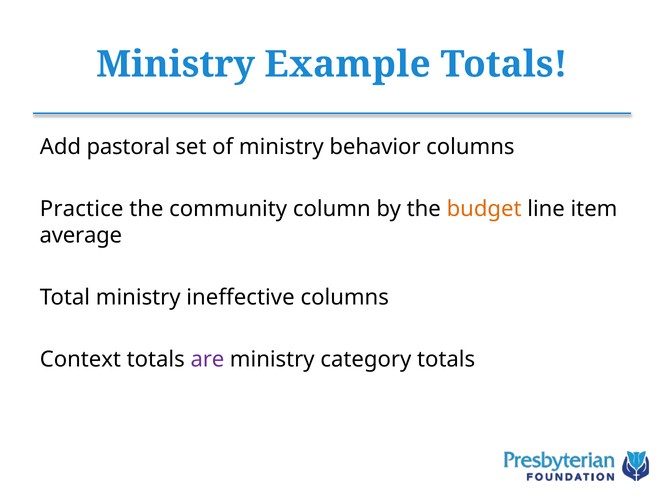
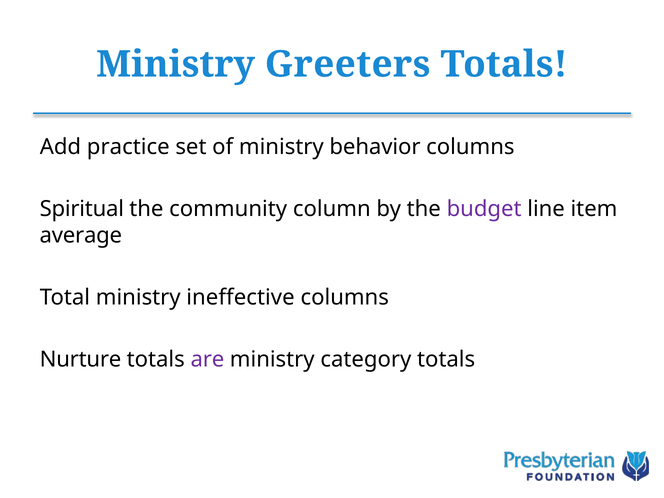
Example: Example -> Greeters
pastoral: pastoral -> practice
Practice: Practice -> Spiritual
budget colour: orange -> purple
Context: Context -> Nurture
